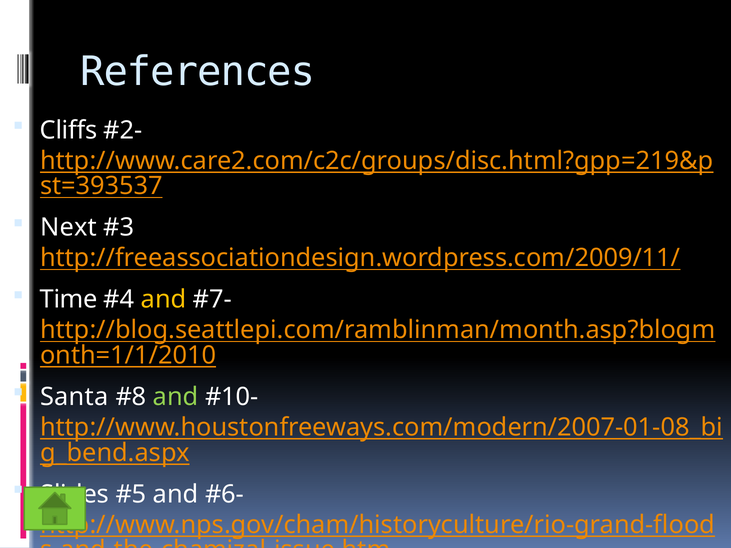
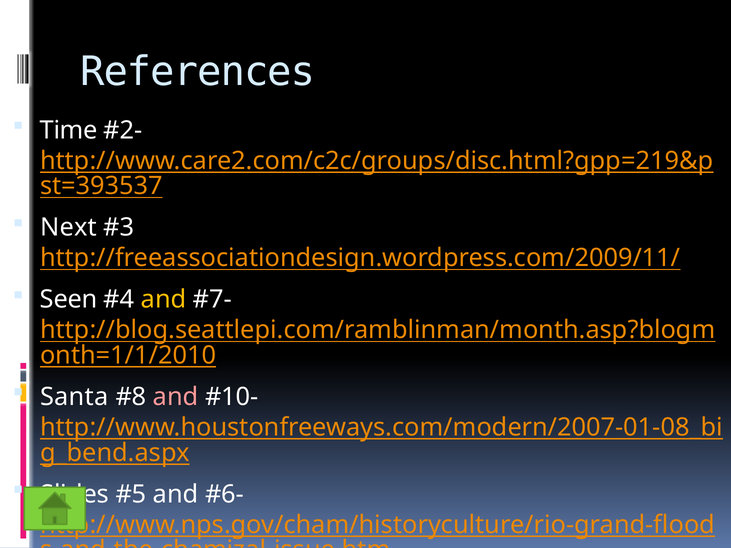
Cliffs: Cliffs -> Time
Time: Time -> Seen
and at (176, 397) colour: light green -> pink
